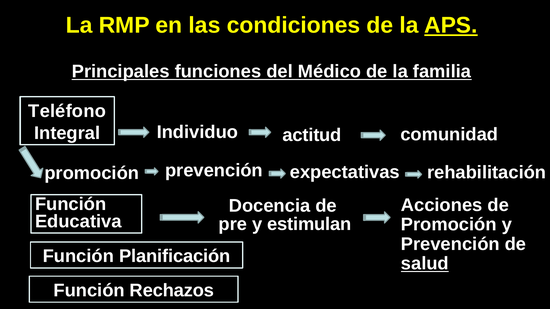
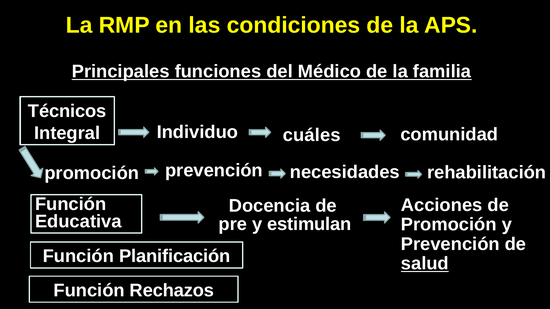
APS underline: present -> none
Teléfono: Teléfono -> Técnicos
actitud: actitud -> cuáles
expectativas: expectativas -> necesidades
